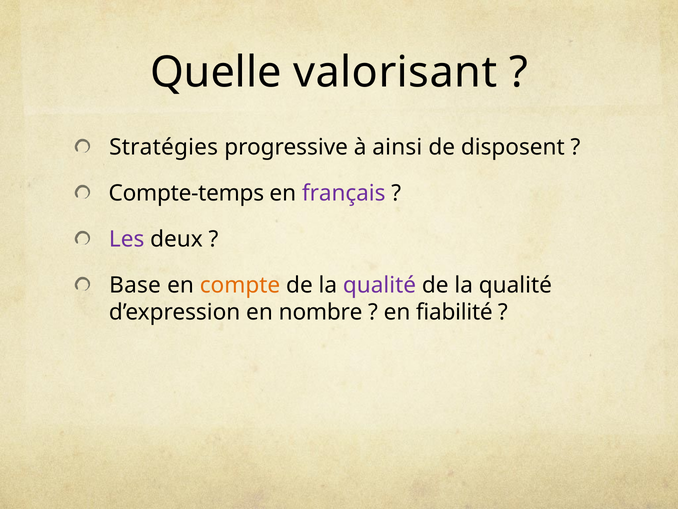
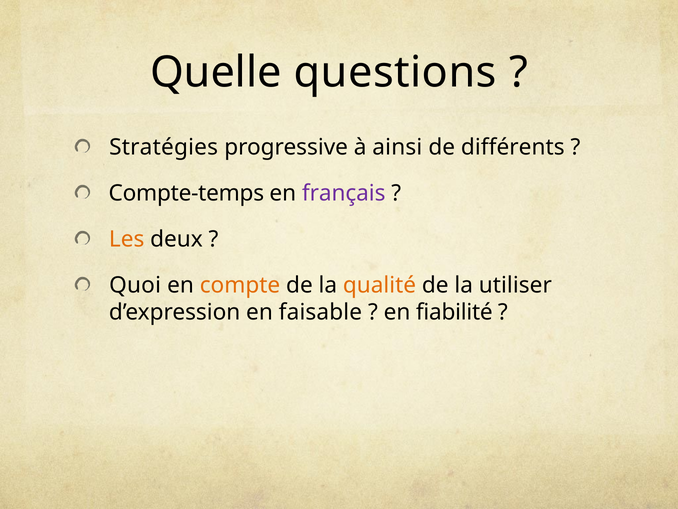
valorisant: valorisant -> questions
disposent: disposent -> différents
Les colour: purple -> orange
Base: Base -> Quoi
qualité at (379, 285) colour: purple -> orange
qualité at (515, 285): qualité -> utiliser
nombre: nombre -> faisable
